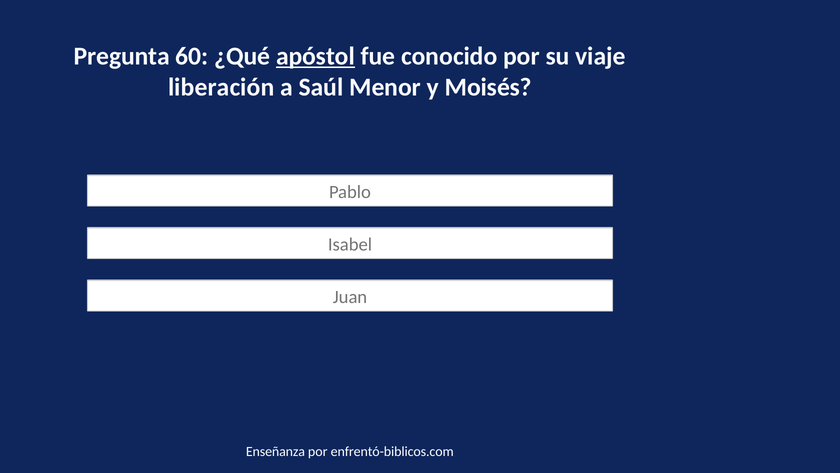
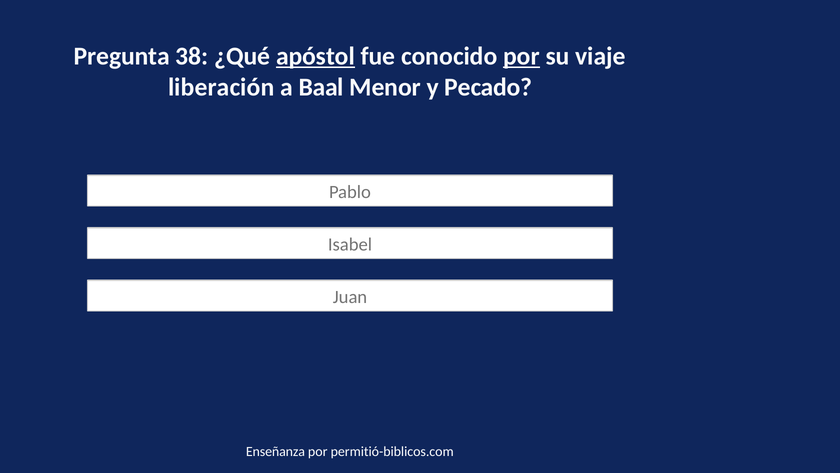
60: 60 -> 38
por at (522, 56) underline: none -> present
Saúl: Saúl -> Baal
Moisés: Moisés -> Pecado
enfrentó-biblicos.com: enfrentó-biblicos.com -> permitió-biblicos.com
